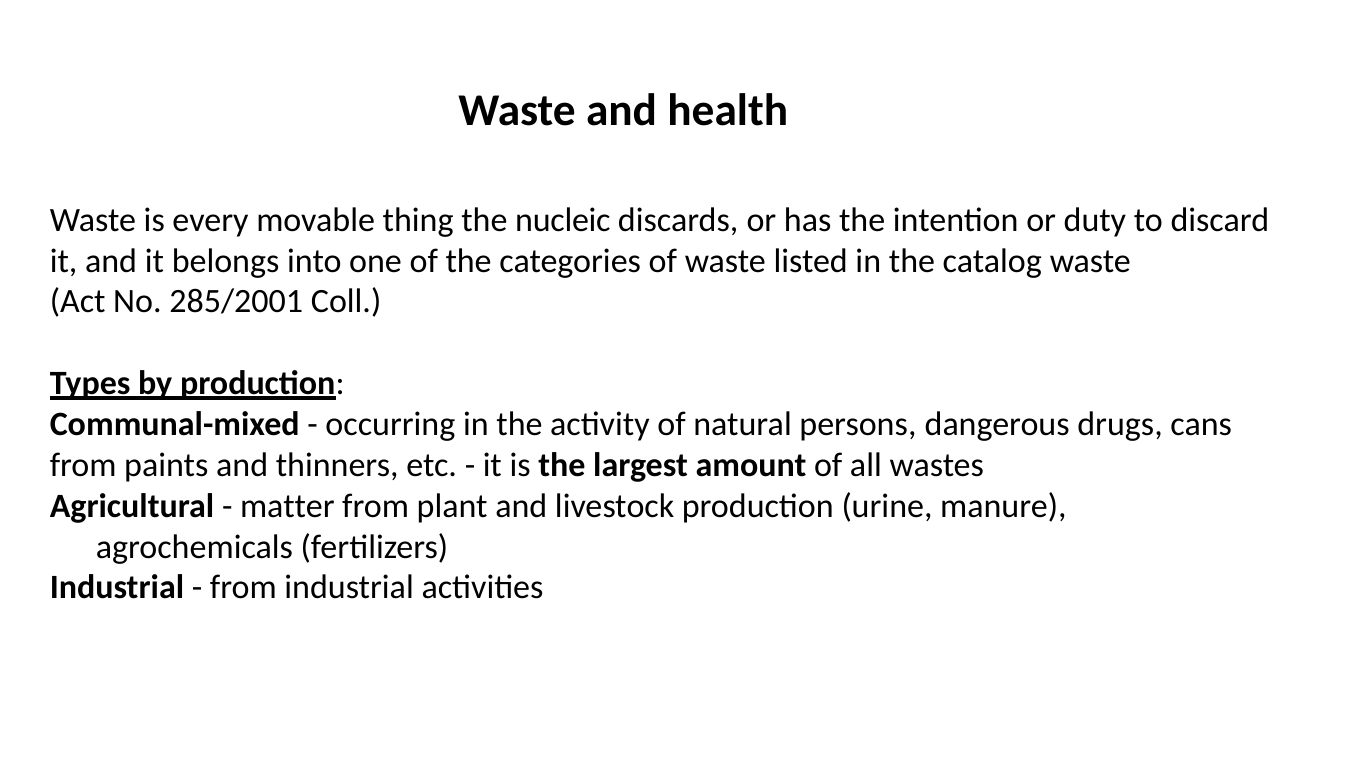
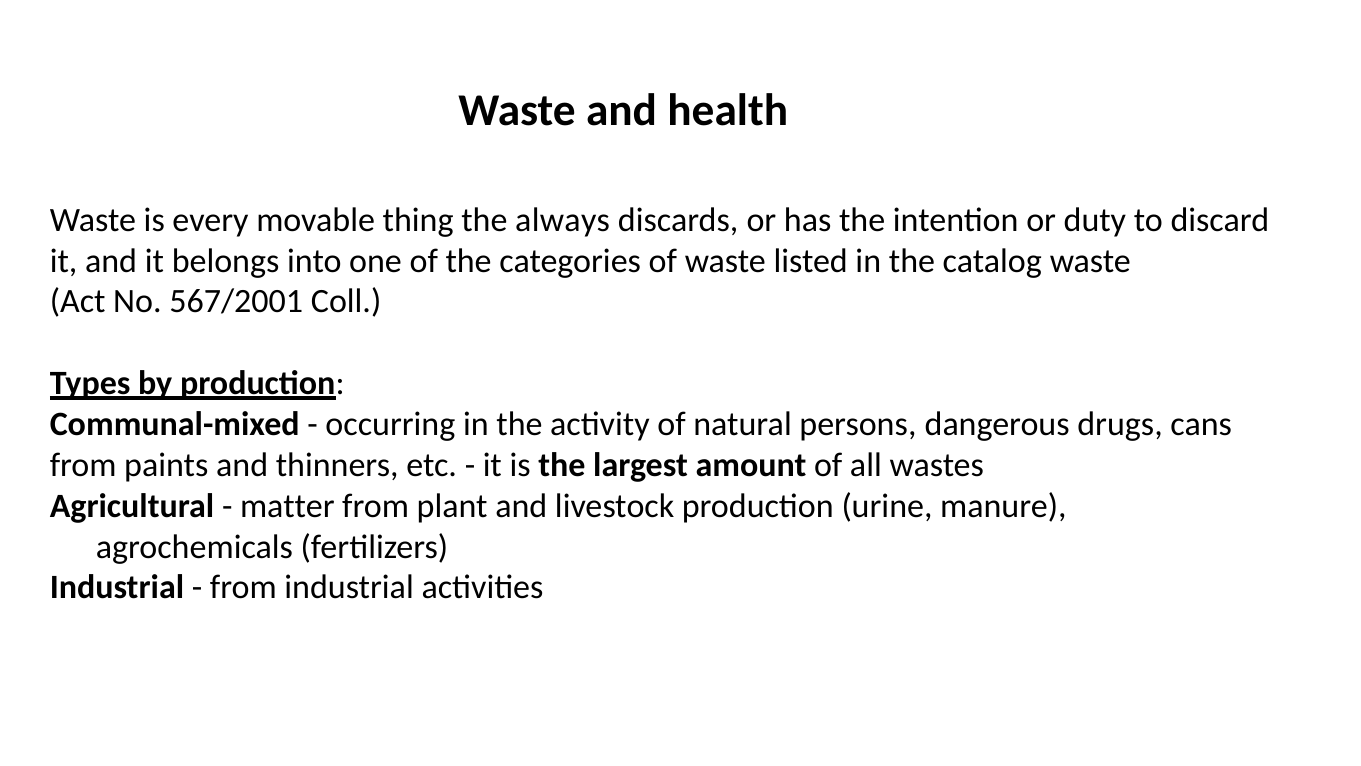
nucleic: nucleic -> always
285/2001: 285/2001 -> 567/2001
